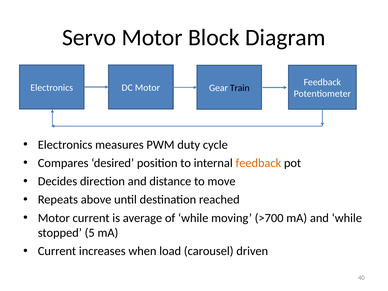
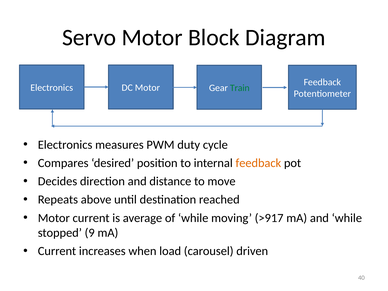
Train colour: black -> green
>700: >700 -> >917
5: 5 -> 9
